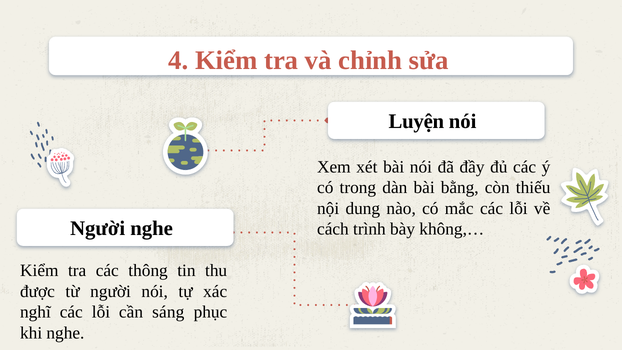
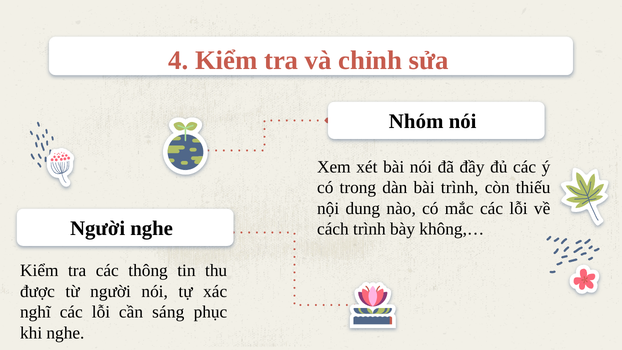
Luyện: Luyện -> Nhóm
bài bằng: bằng -> trình
